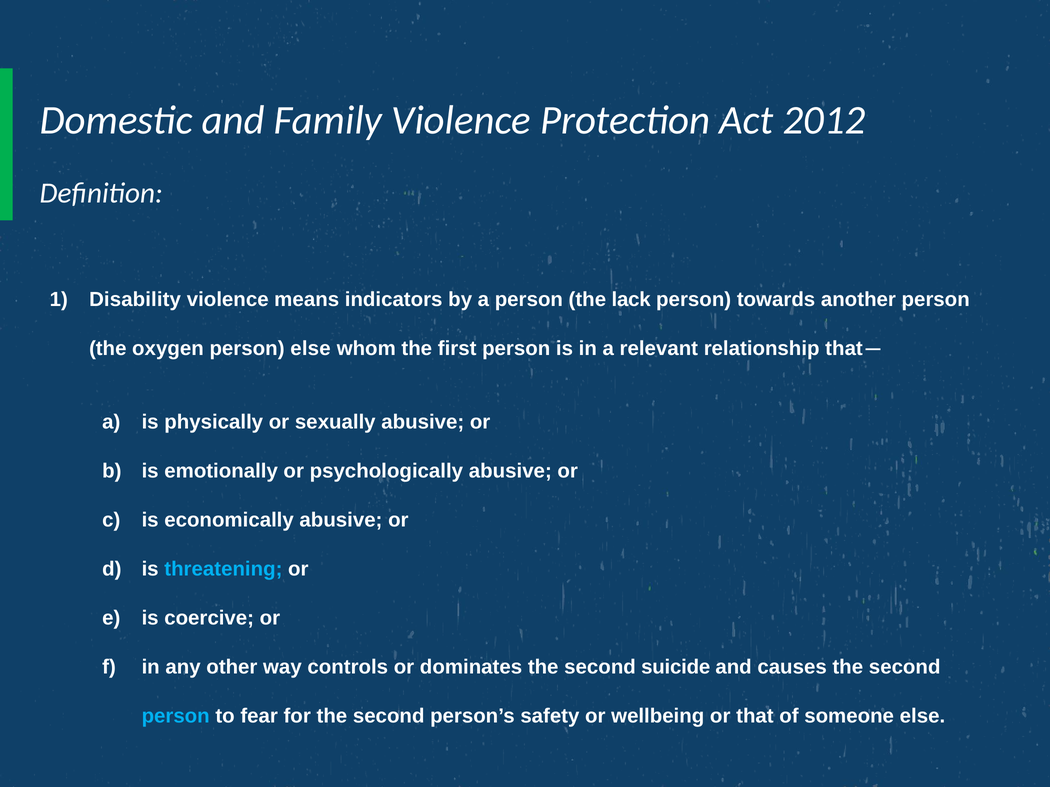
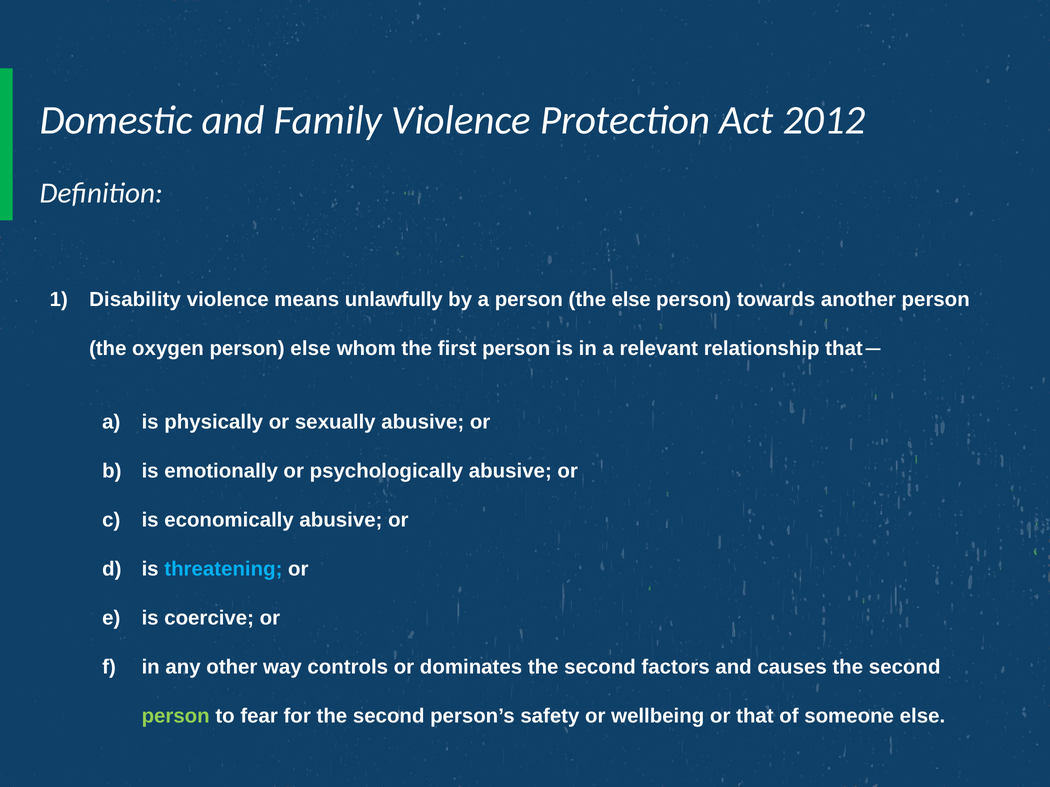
indicators: indicators -> unlawfully
the lack: lack -> else
suicide: suicide -> factors
person at (176, 716) colour: light blue -> light green
